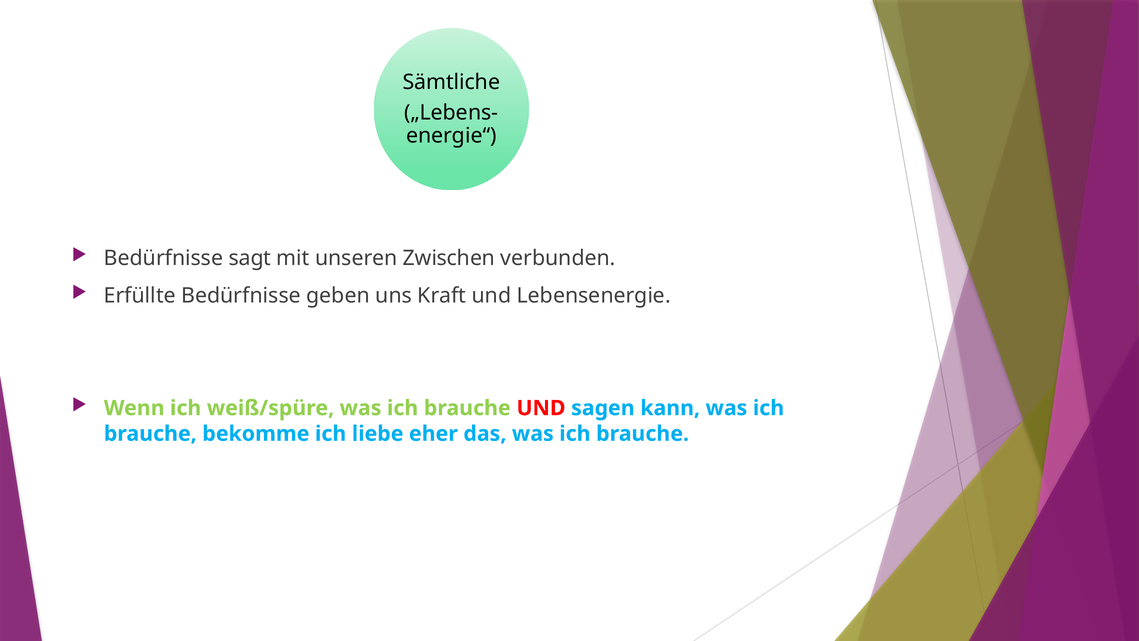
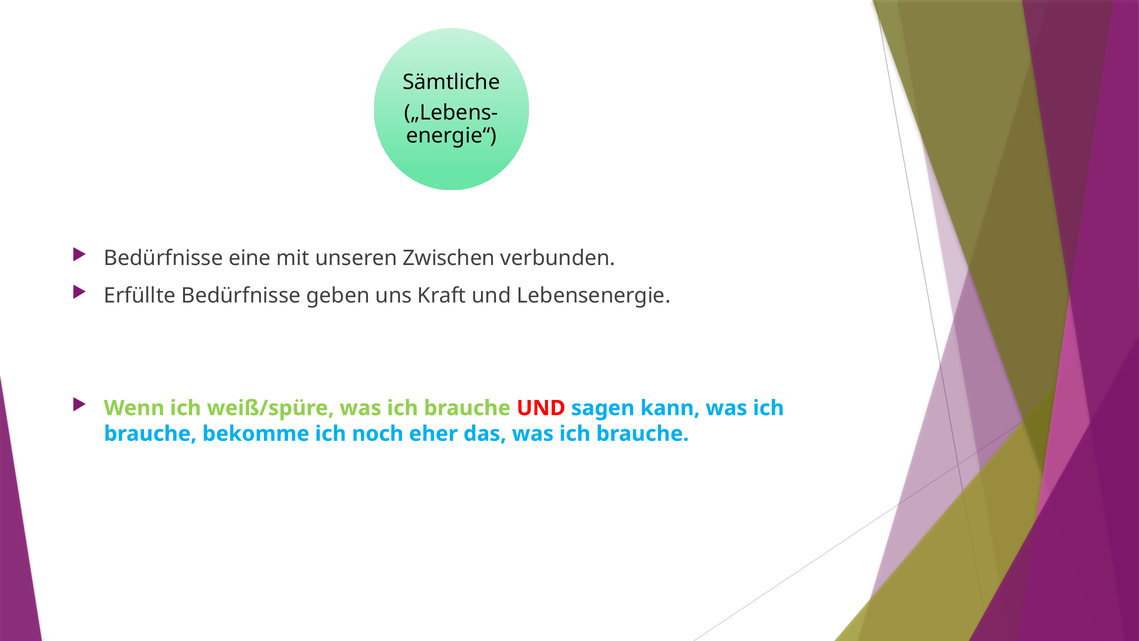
sagt: sagt -> eine
liebe: liebe -> noch
